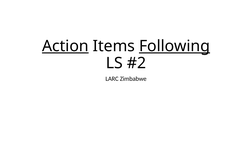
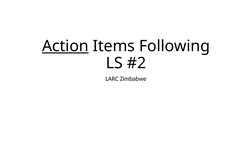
Following underline: present -> none
